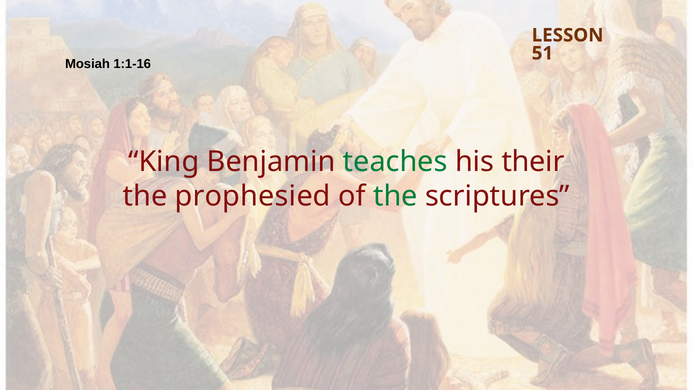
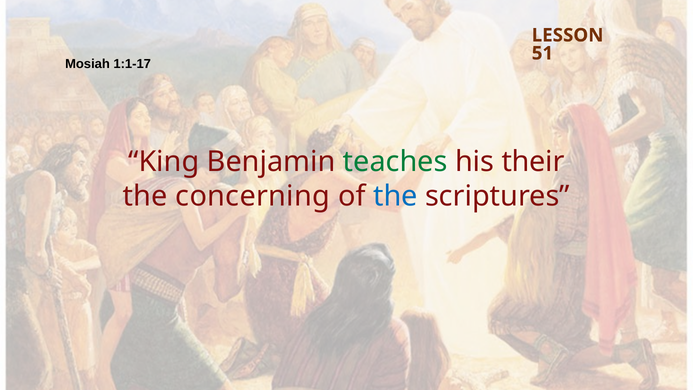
1:1-16: 1:1-16 -> 1:1-17
prophesied: prophesied -> concerning
the at (395, 196) colour: green -> blue
